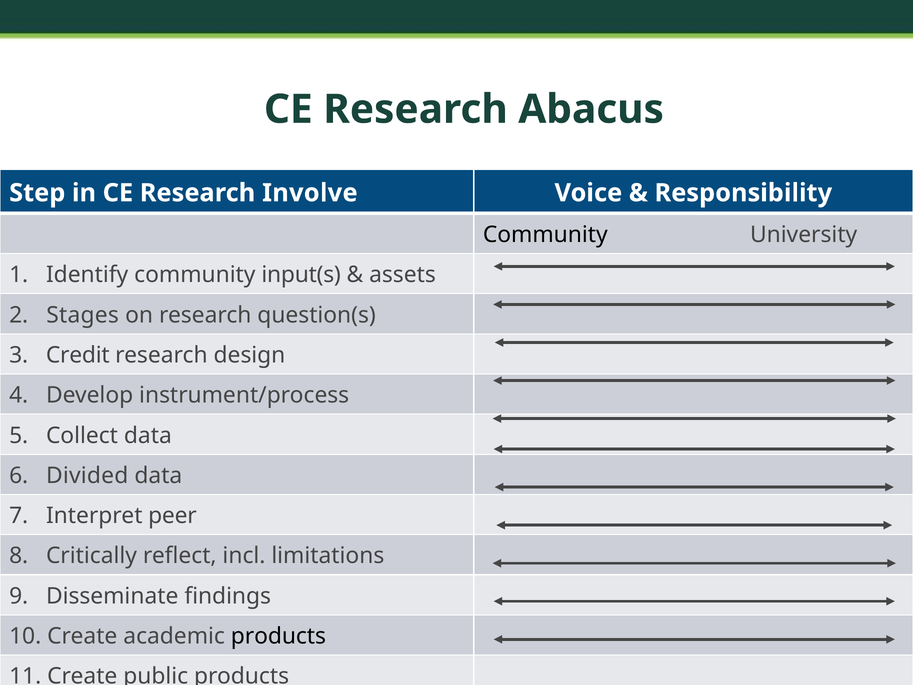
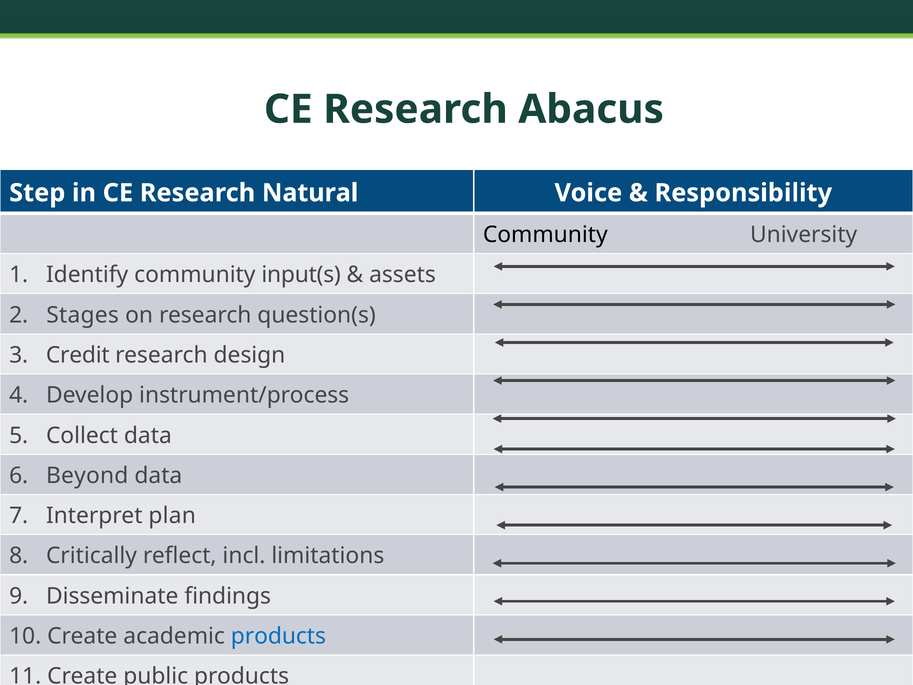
Involve: Involve -> Natural
Divided: Divided -> Beyond
peer: peer -> plan
products at (278, 636) colour: black -> blue
